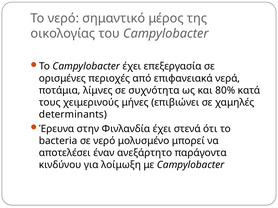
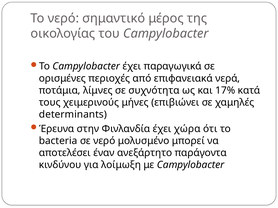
επεξεργασία: επεξεργασία -> παραγωγικά
80%: 80% -> 17%
στενά: στενά -> χώρα
